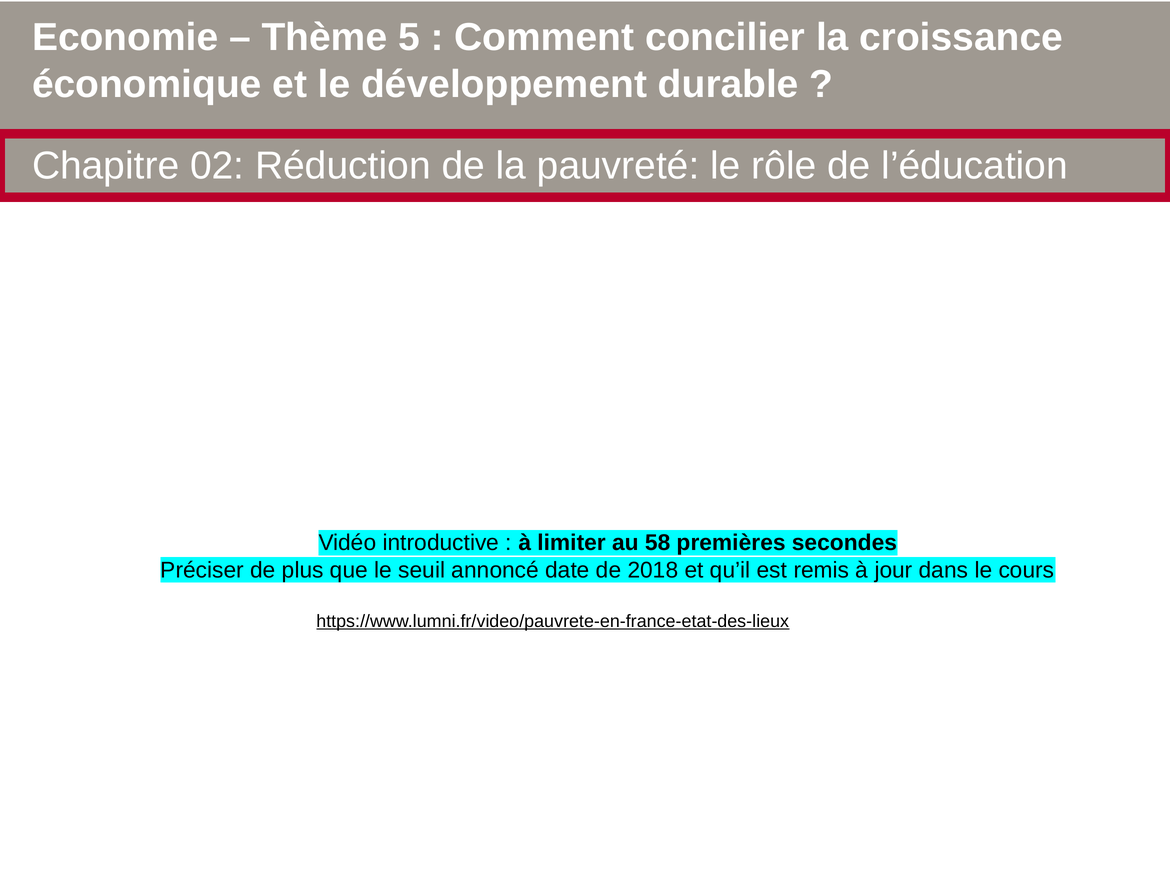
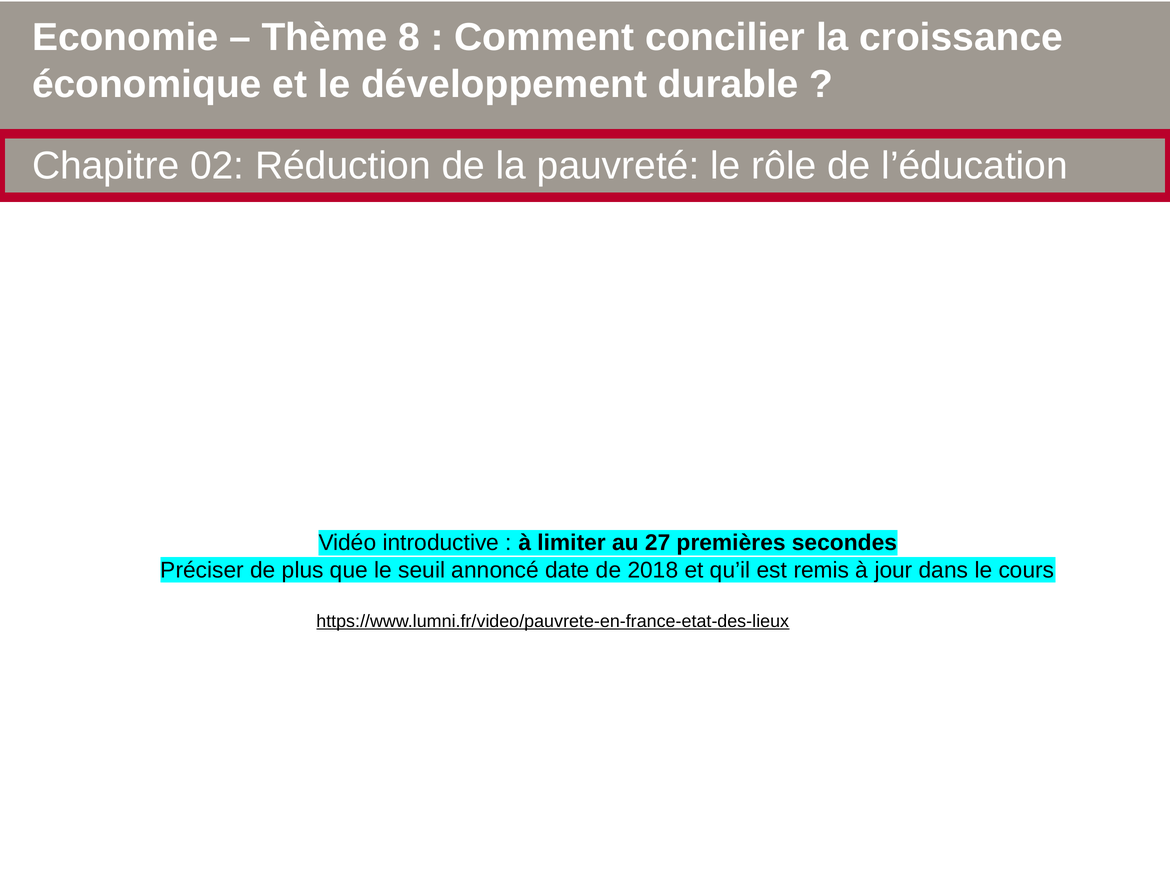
5: 5 -> 8
58: 58 -> 27
